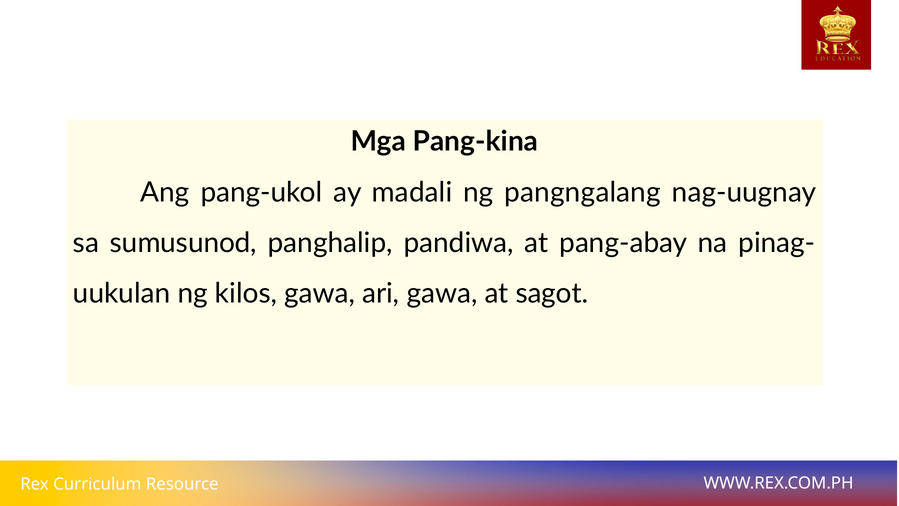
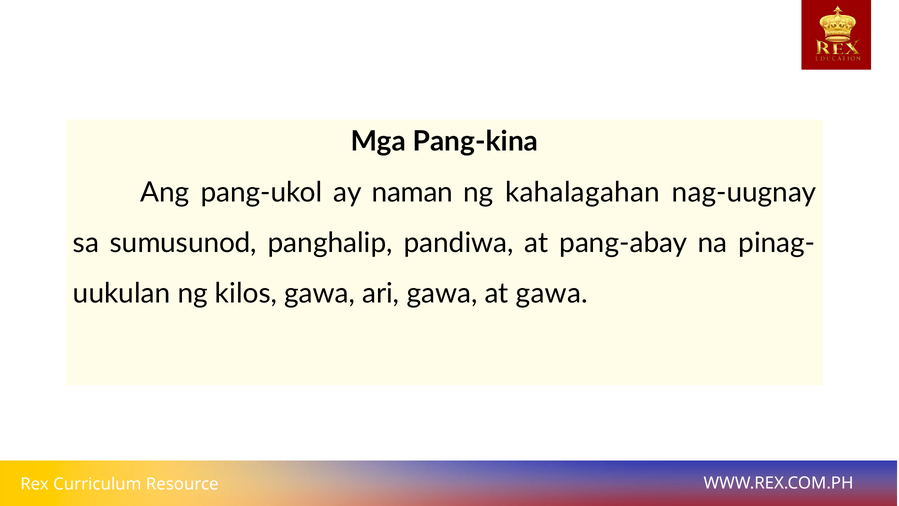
madali: madali -> naman
pangngalang: pangngalang -> kahalagahan
at sagot: sagot -> gawa
